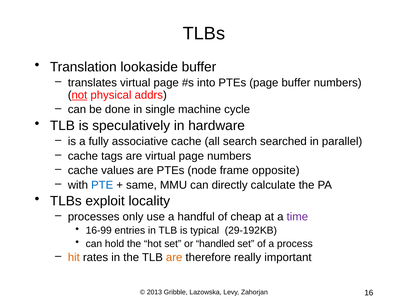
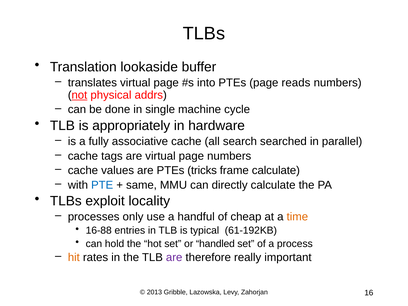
page buffer: buffer -> reads
speculatively: speculatively -> appropriately
node: node -> tricks
frame opposite: opposite -> calculate
time colour: purple -> orange
16-99: 16-99 -> 16-88
29-192KB: 29-192KB -> 61-192KB
are at (174, 258) colour: orange -> purple
